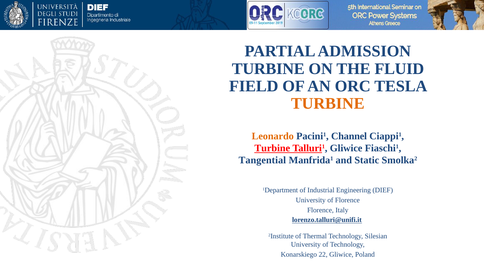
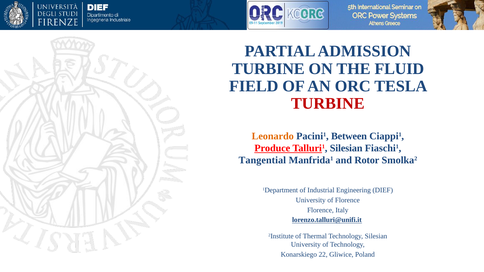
TURBINE at (328, 104) colour: orange -> red
Channel: Channel -> Between
Turbine at (272, 148): Turbine -> Produce
Talluri1 Gliwice: Gliwice -> Silesian
Static: Static -> Rotor
